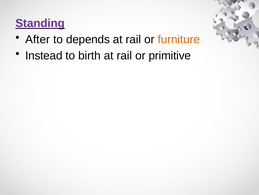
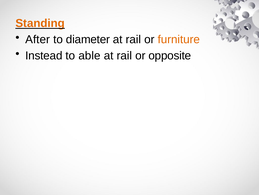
Standing colour: purple -> orange
depends: depends -> diameter
birth: birth -> able
primitive: primitive -> opposite
